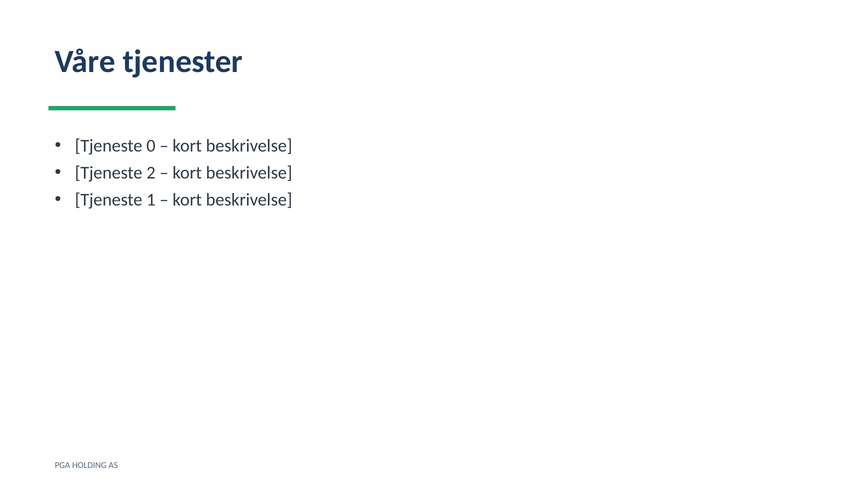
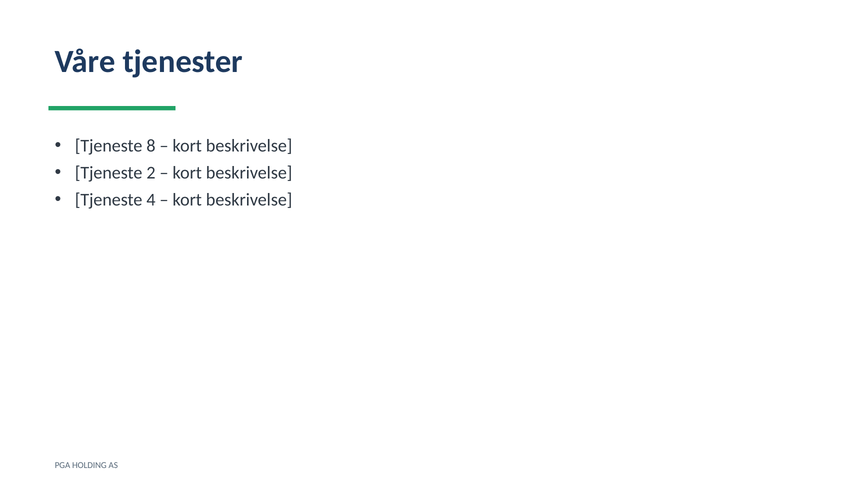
0: 0 -> 8
1: 1 -> 4
